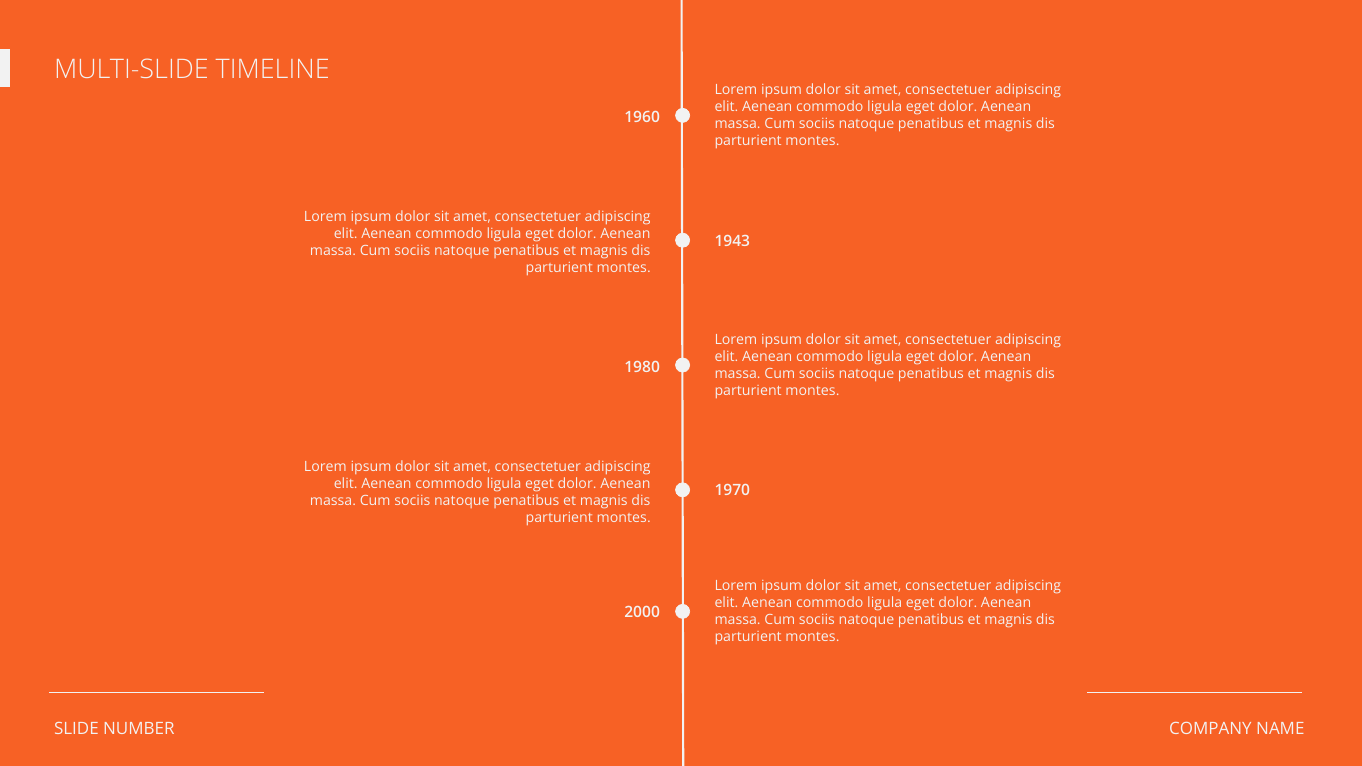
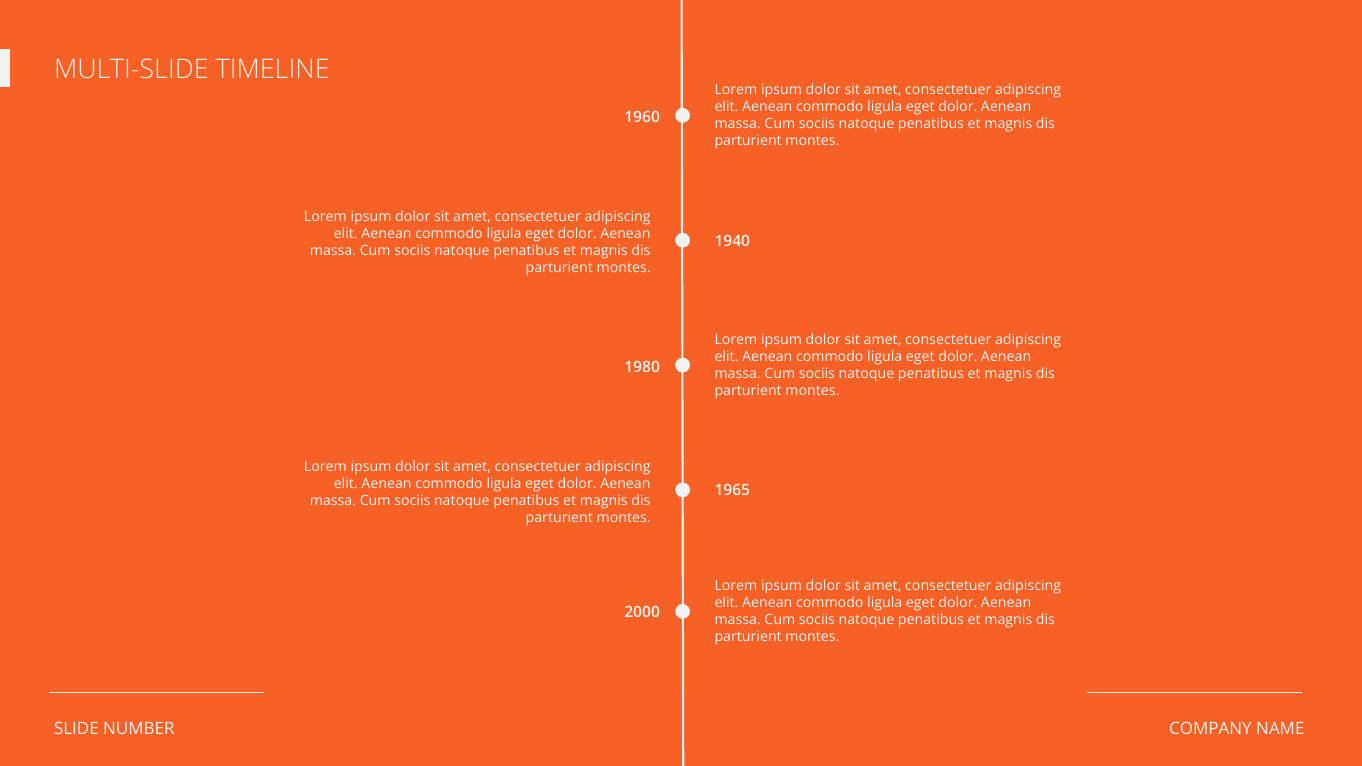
1943: 1943 -> 1940
1970: 1970 -> 1965
